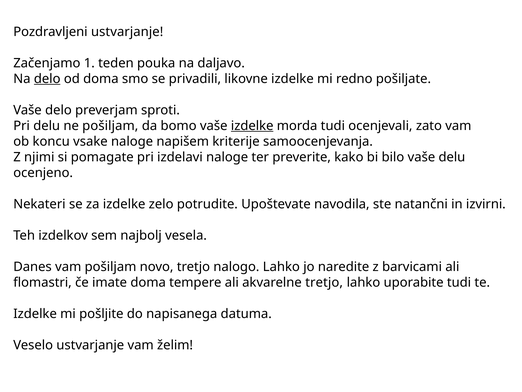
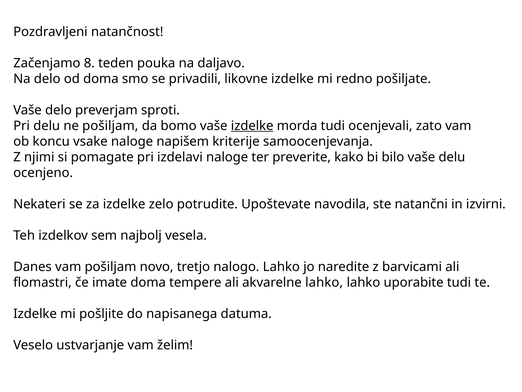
Pozdravljeni ustvarjanje: ustvarjanje -> natančnost
1: 1 -> 8
delo at (47, 79) underline: present -> none
akvarelne tretjo: tretjo -> lahko
